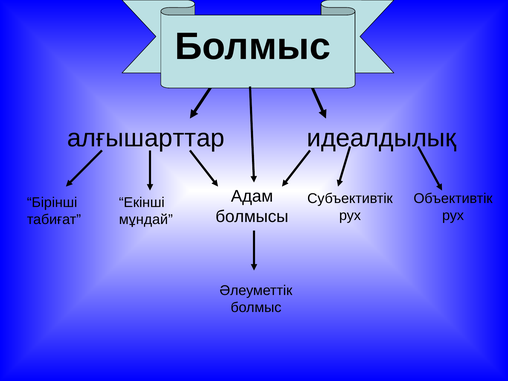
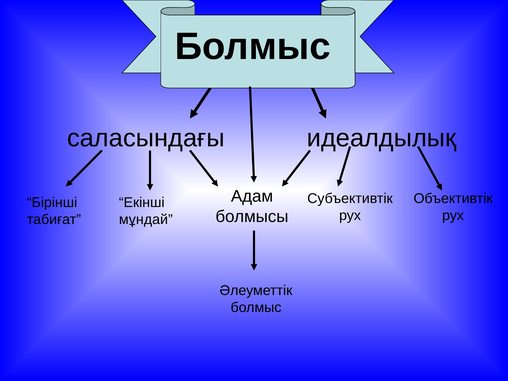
алғышарттар: алғышарттар -> саласындағы
